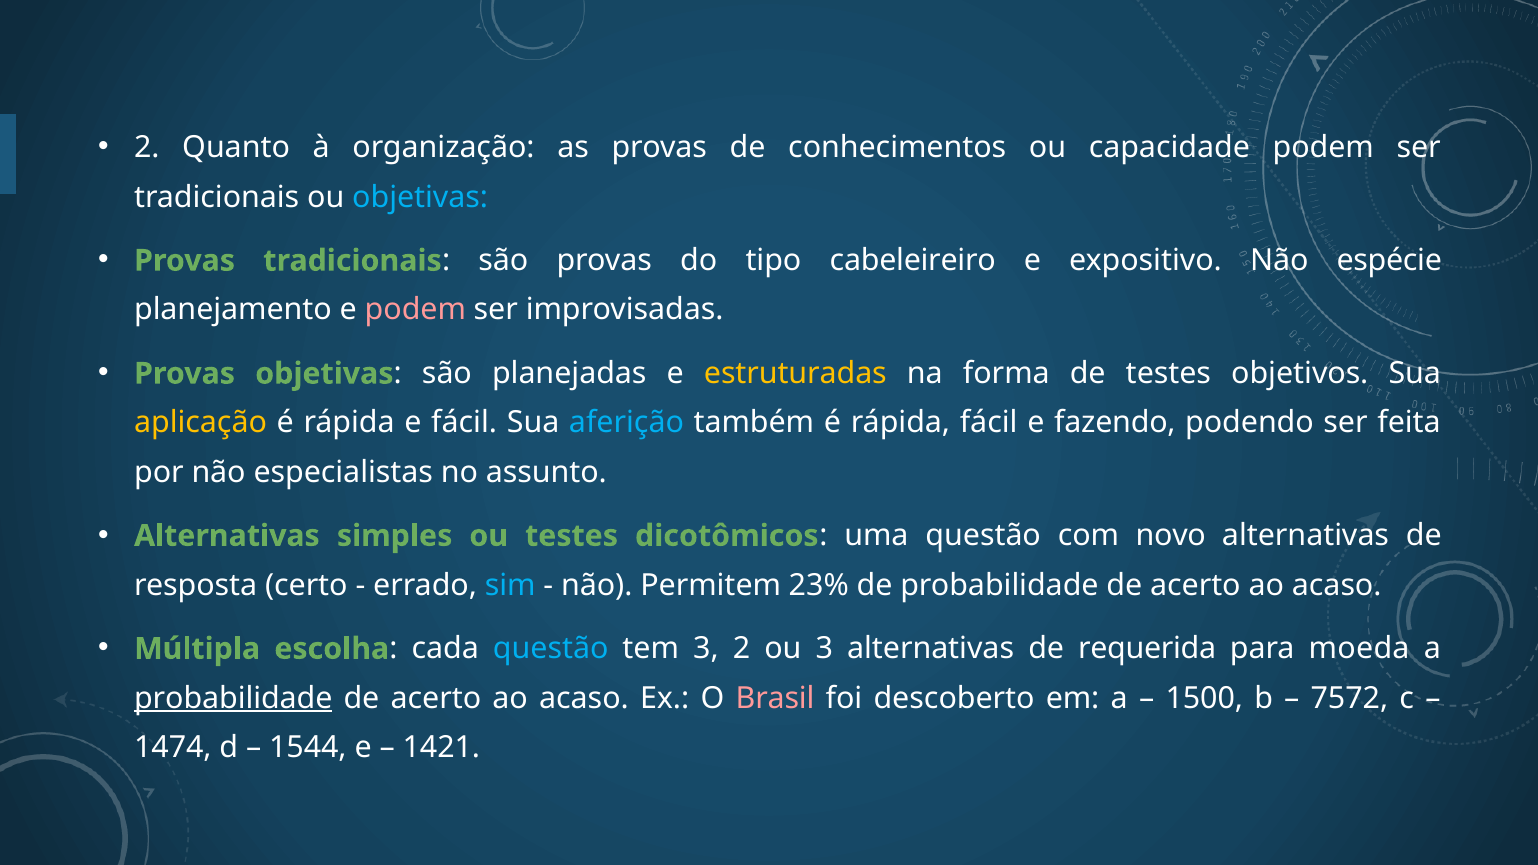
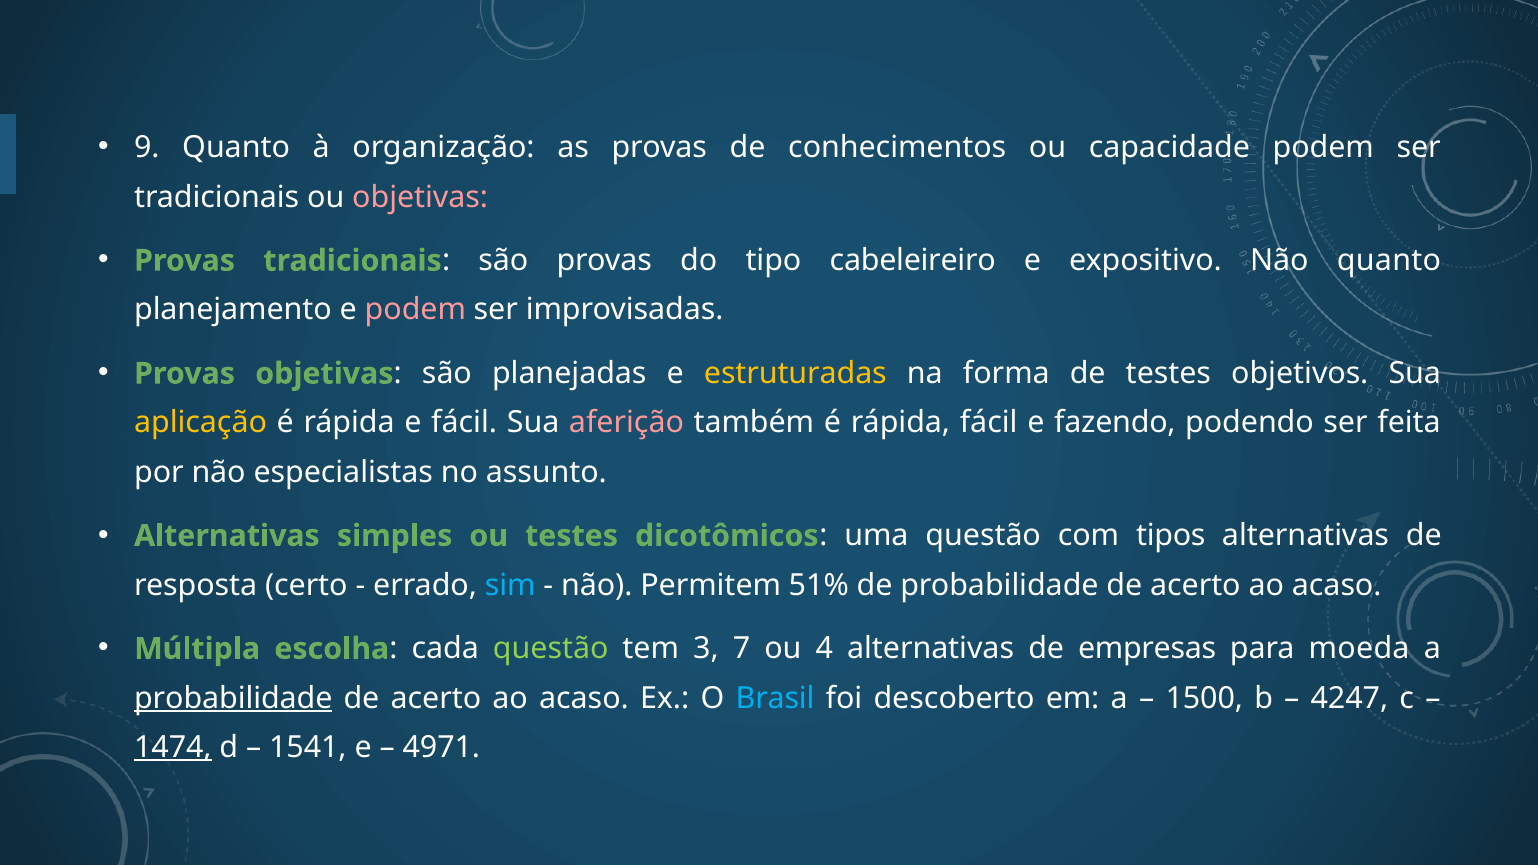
2 at (147, 148): 2 -> 9
objetivas at (420, 197) colour: light blue -> pink
Não espécie: espécie -> quanto
aferição colour: light blue -> pink
novo: novo -> tipos
23%: 23% -> 51%
questão at (551, 649) colour: light blue -> light green
3 2: 2 -> 7
ou 3: 3 -> 4
requerida: requerida -> empresas
Brasil colour: pink -> light blue
7572: 7572 -> 4247
1474 underline: none -> present
1544: 1544 -> 1541
1421: 1421 -> 4971
